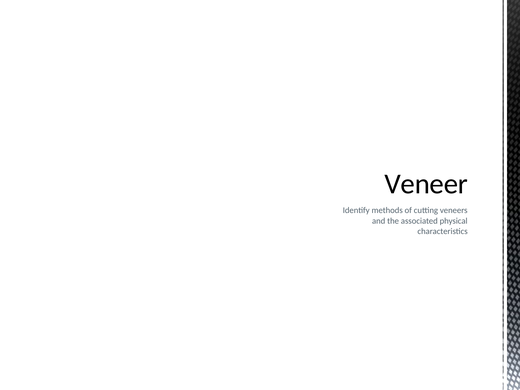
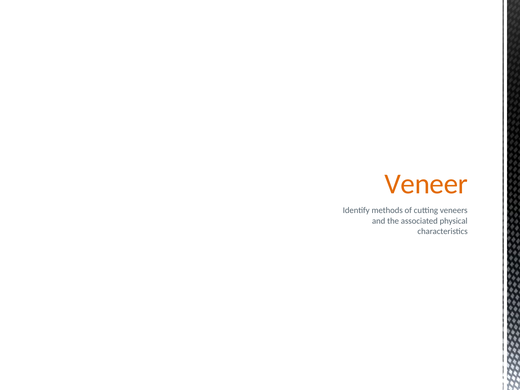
Veneer colour: black -> orange
